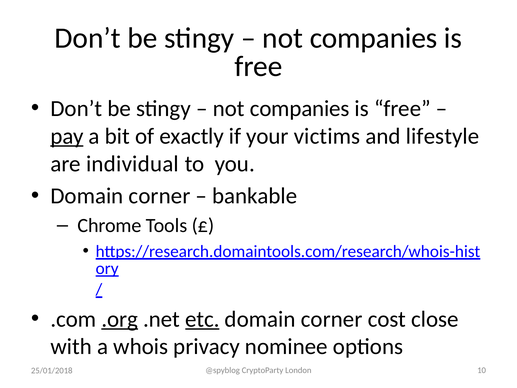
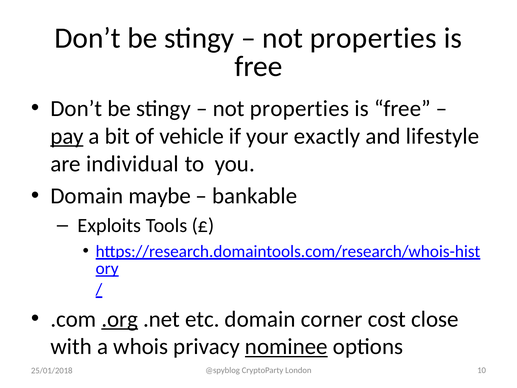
companies at (374, 38): companies -> properties
companies at (300, 108): companies -> properties
exactly: exactly -> vehicle
victims: victims -> exactly
corner at (159, 196): corner -> maybe
Chrome: Chrome -> Exploits
etc underline: present -> none
nominee underline: none -> present
